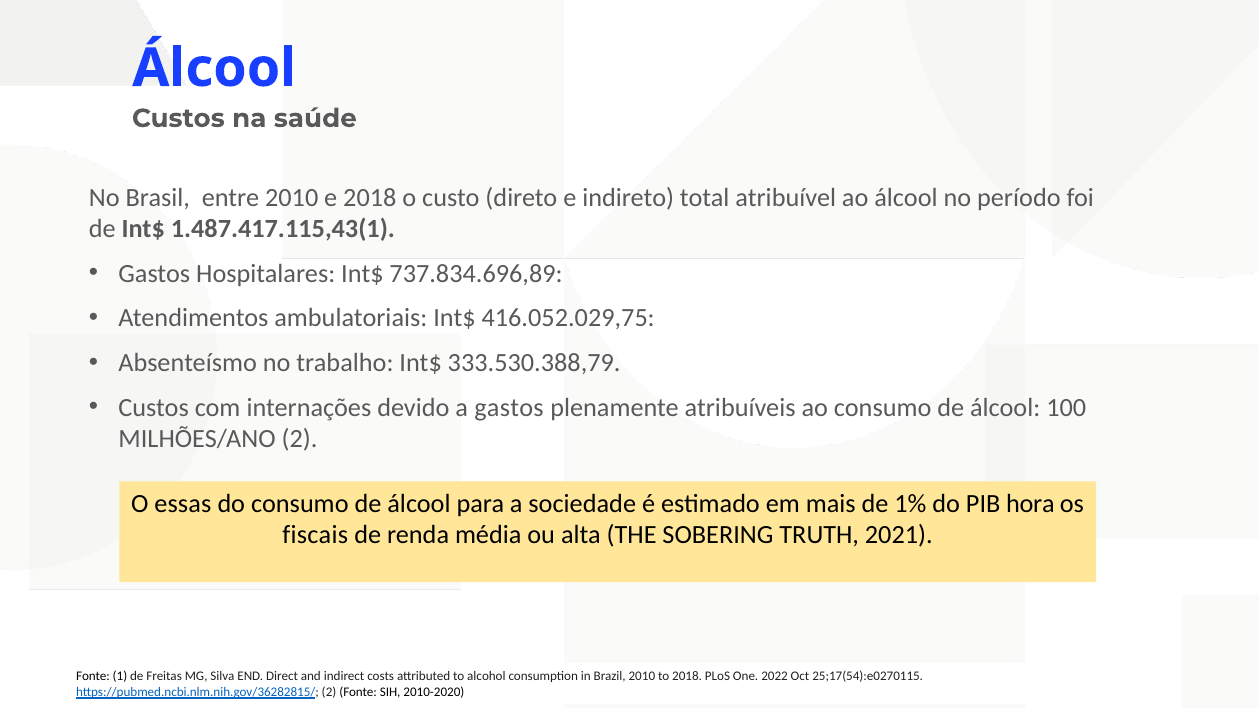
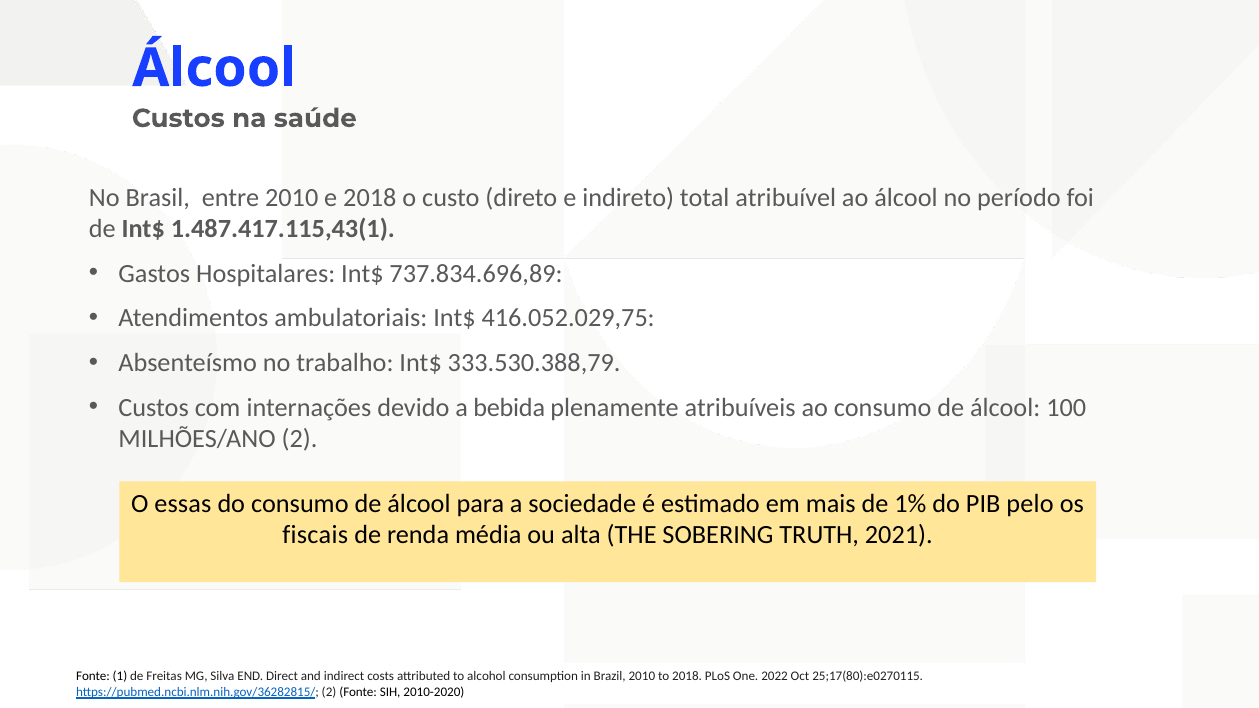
a gastos: gastos -> bebida
hora: hora -> pelo
25;17(54):e0270115: 25;17(54):e0270115 -> 25;17(80):e0270115
